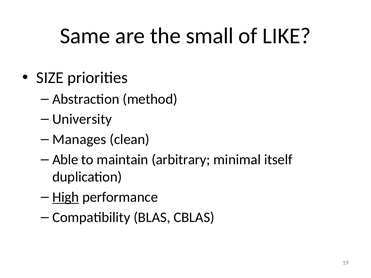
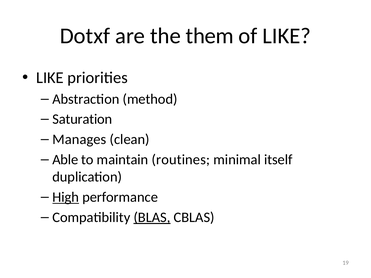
Same: Same -> Dotxf
small: small -> them
SIZE at (50, 78): SIZE -> LIKE
University: University -> Saturation
arbitrary: arbitrary -> routines
BLAS underline: none -> present
